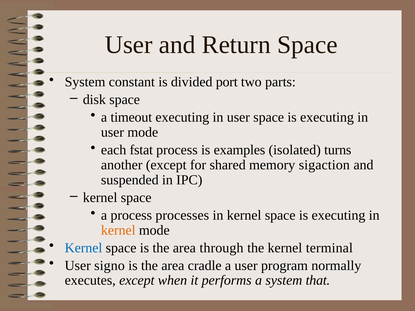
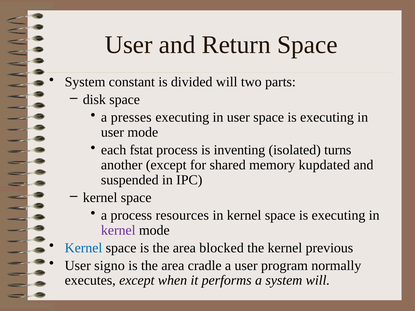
divided port: port -> will
timeout: timeout -> presses
examples: examples -> inventing
sigaction: sigaction -> kupdated
processes: processes -> resources
kernel at (118, 230) colour: orange -> purple
through: through -> blocked
terminal: terminal -> previous
system that: that -> will
